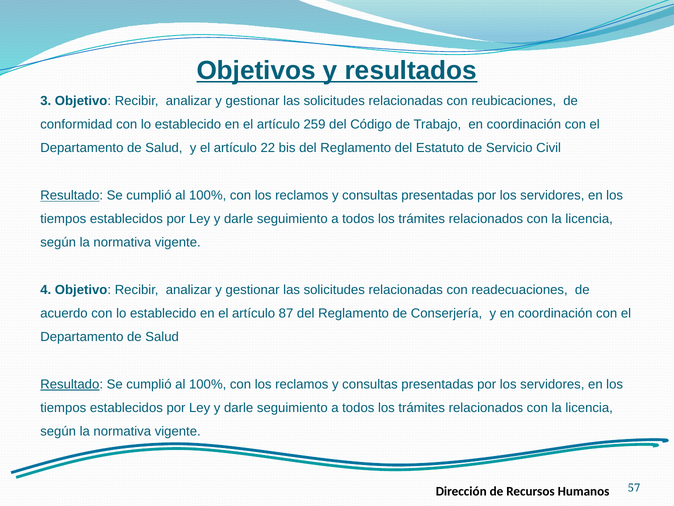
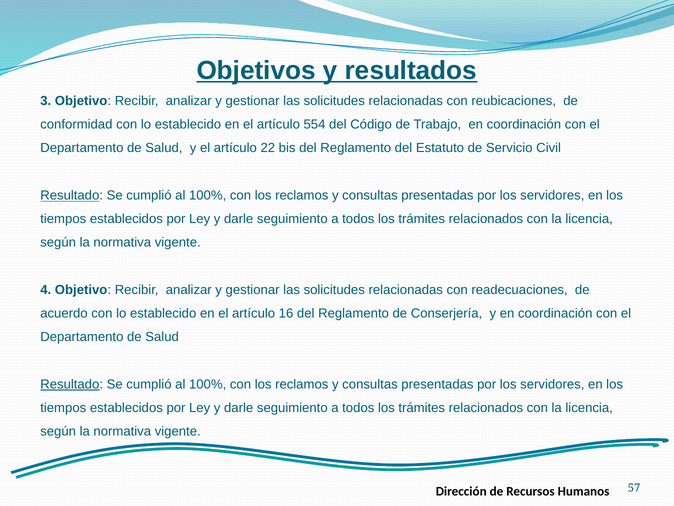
259: 259 -> 554
87: 87 -> 16
